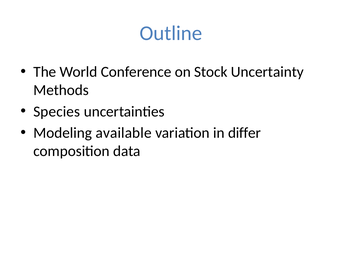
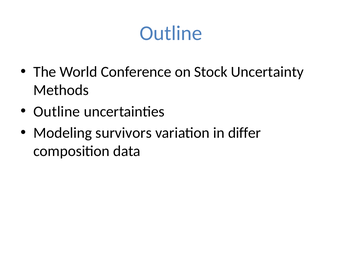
Species at (57, 111): Species -> Outline
available: available -> survivors
